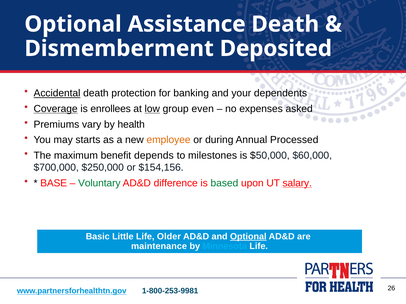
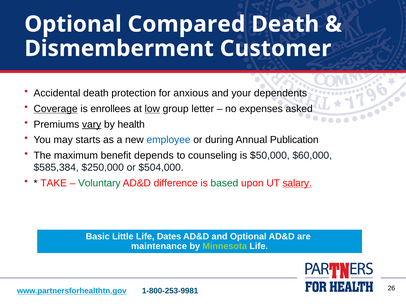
Assistance: Assistance -> Compared
Deposited: Deposited -> Customer
Accidental underline: present -> none
banking: banking -> anxious
even: even -> letter
vary underline: none -> present
employee colour: orange -> blue
Processed: Processed -> Publication
milestones: milestones -> counseling
$700,000: $700,000 -> $585,384
$154,156: $154,156 -> $504,000
BASE: BASE -> TAKE
Older: Older -> Dates
Optional at (248, 237) underline: present -> none
Minnesota colour: light blue -> light green
